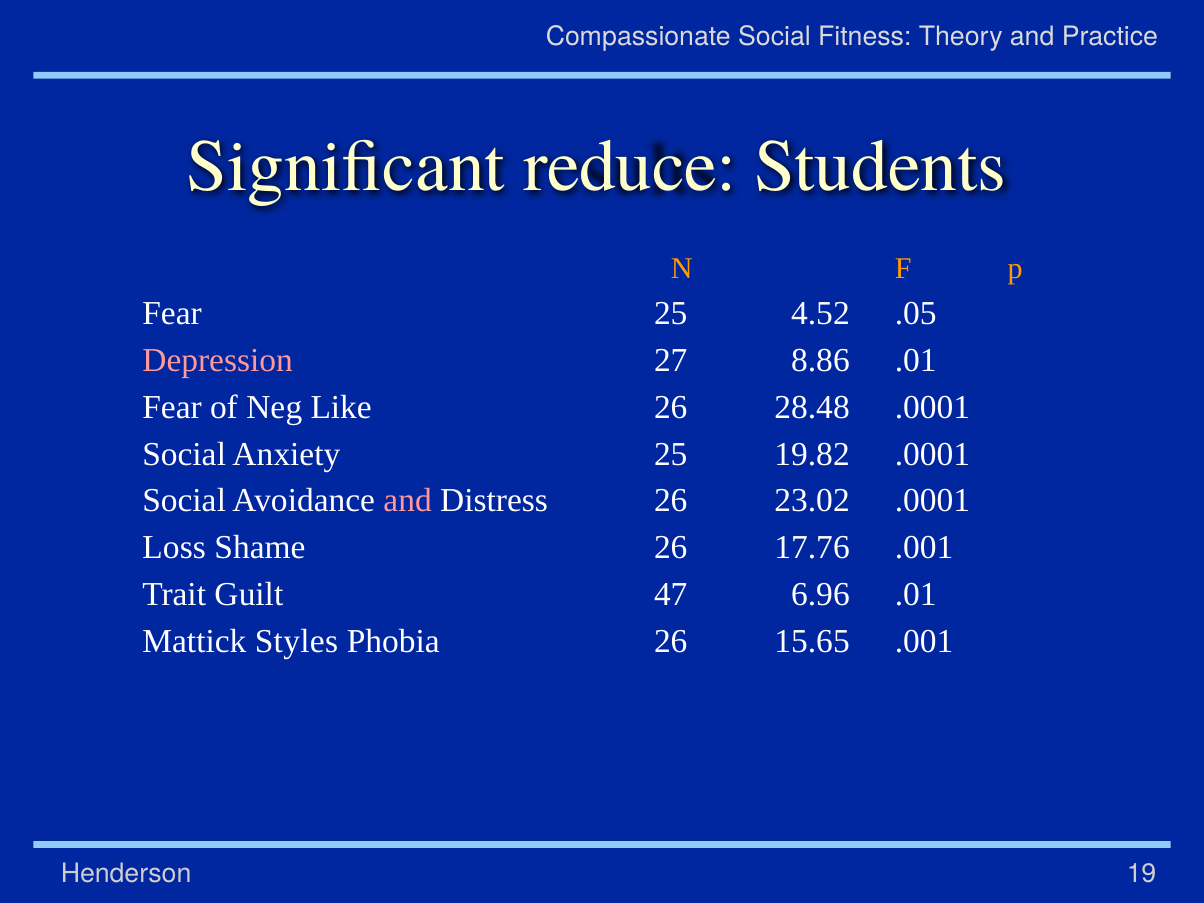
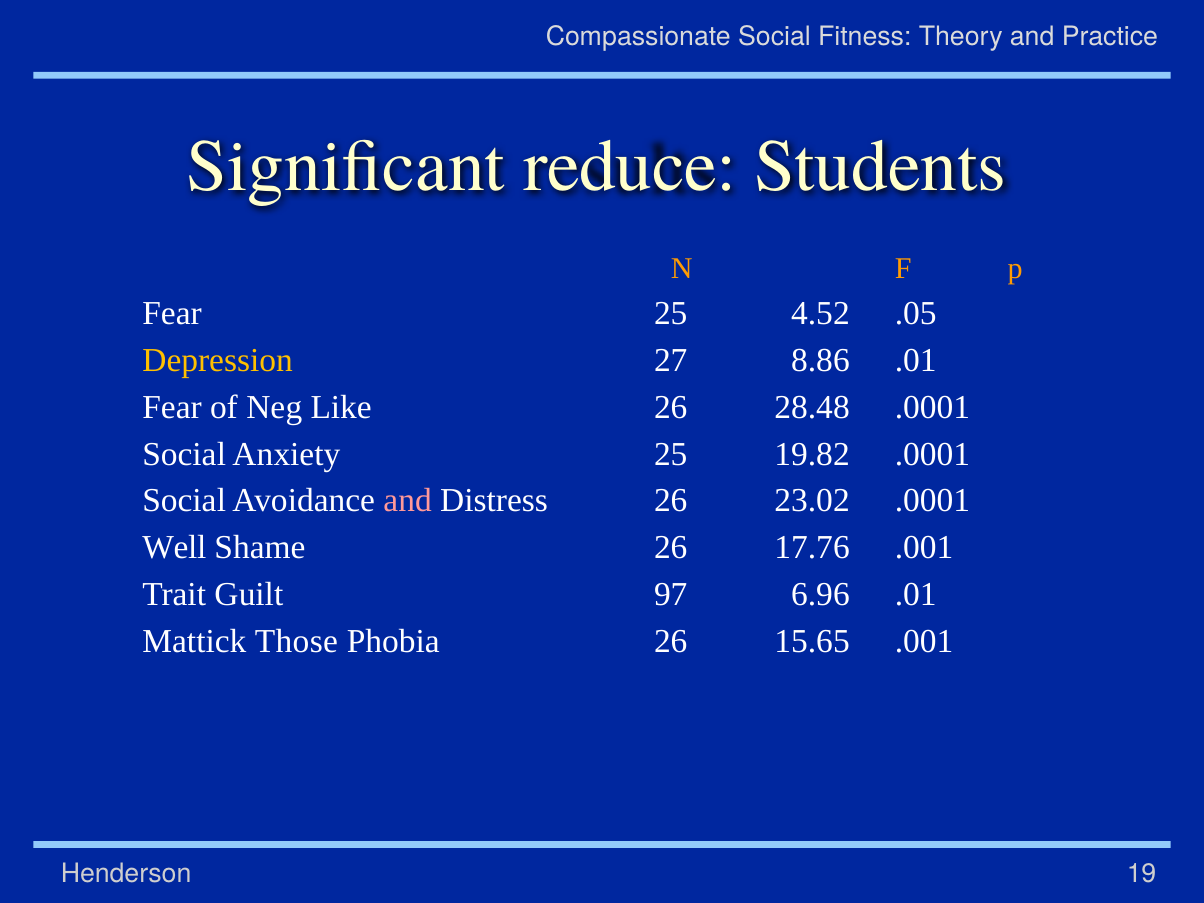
Depression colour: pink -> yellow
Loss: Loss -> Well
47: 47 -> 97
Styles: Styles -> Those
